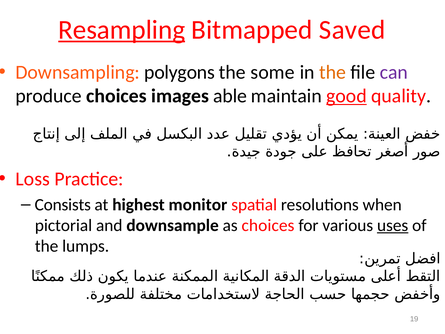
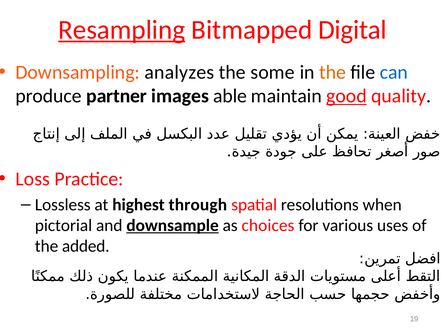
Saved: Saved -> Digital
polygons: polygons -> analyzes
can colour: purple -> blue
produce choices: choices -> partner
Consists: Consists -> Lossless
monitor: monitor -> through
downsample underline: none -> present
uses underline: present -> none
lumps: lumps -> added
